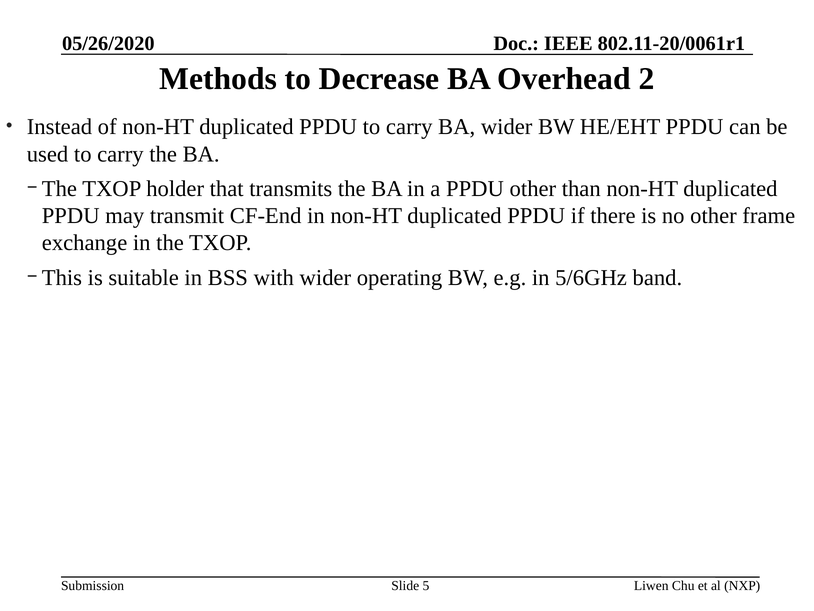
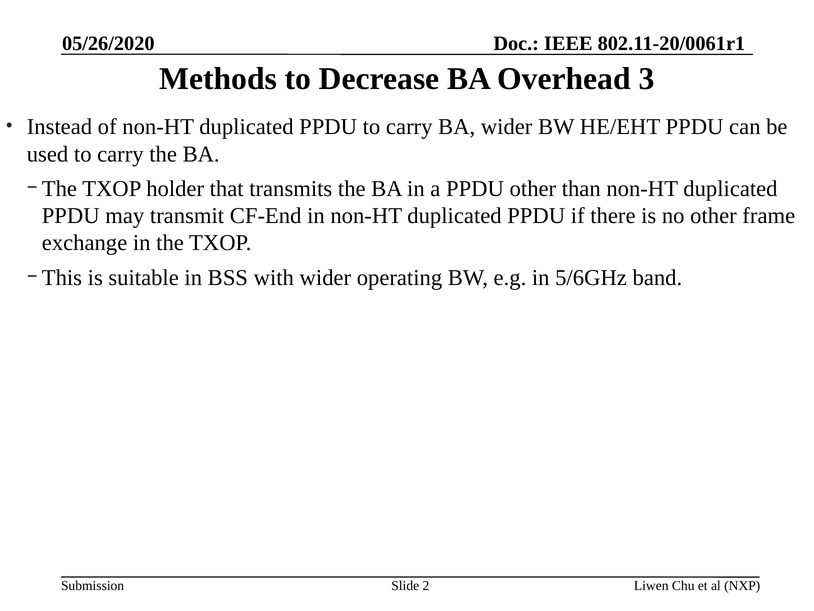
2: 2 -> 3
5: 5 -> 2
